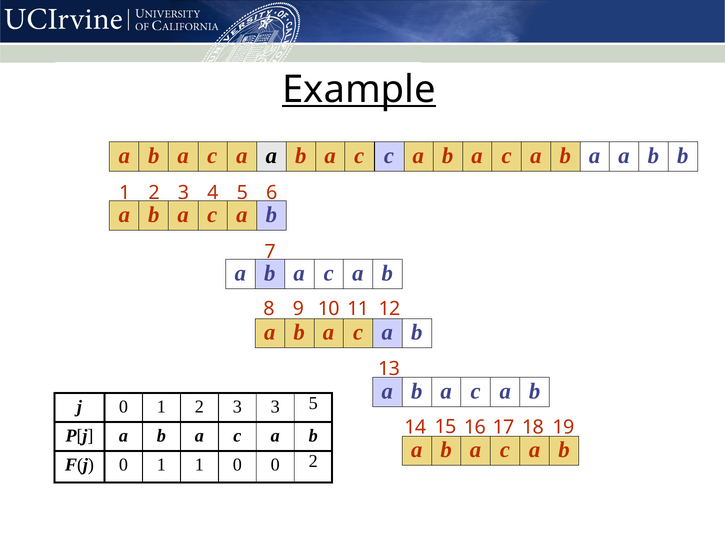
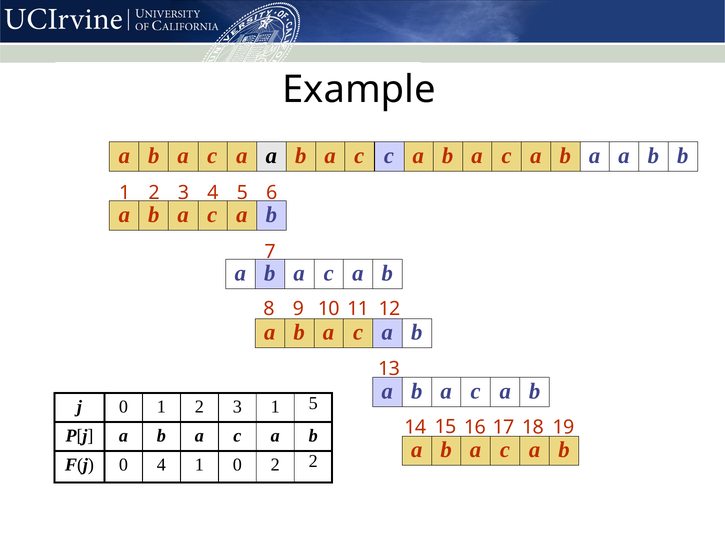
Example underline: present -> none
3 3: 3 -> 1
F(j 0 1: 1 -> 4
0 0: 0 -> 2
